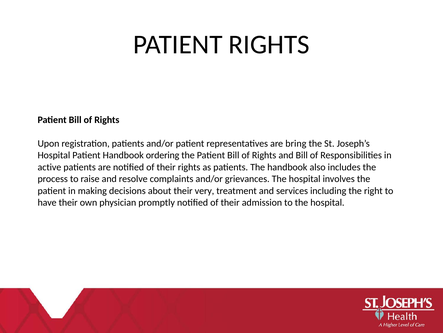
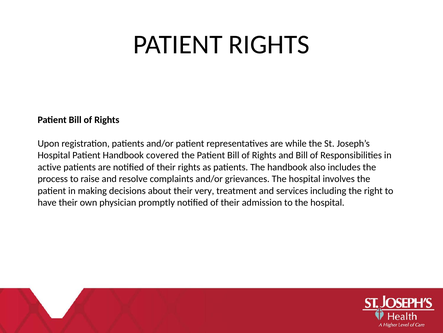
bring: bring -> while
ordering: ordering -> covered
